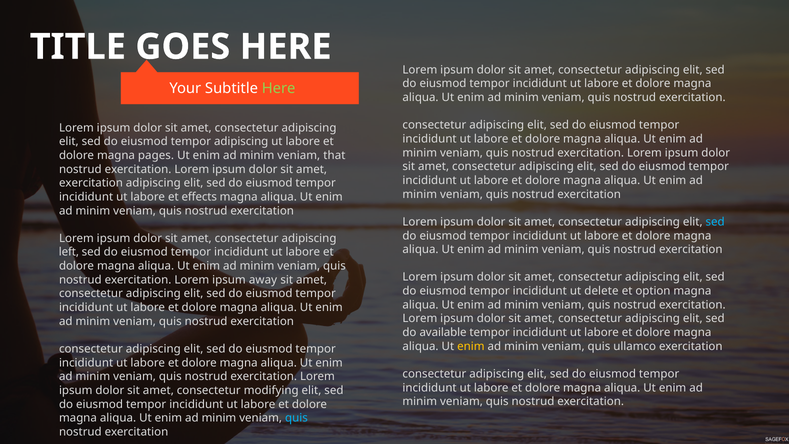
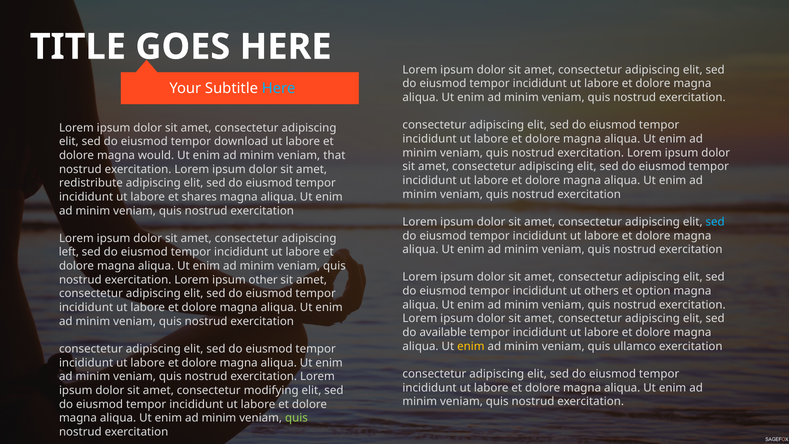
Here at (279, 88) colour: light green -> light blue
tempor adipiscing: adipiscing -> download
pages: pages -> would
exercitation at (91, 183): exercitation -> redistribute
effects: effects -> shares
away: away -> other
delete: delete -> others
quis at (296, 418) colour: light blue -> light green
